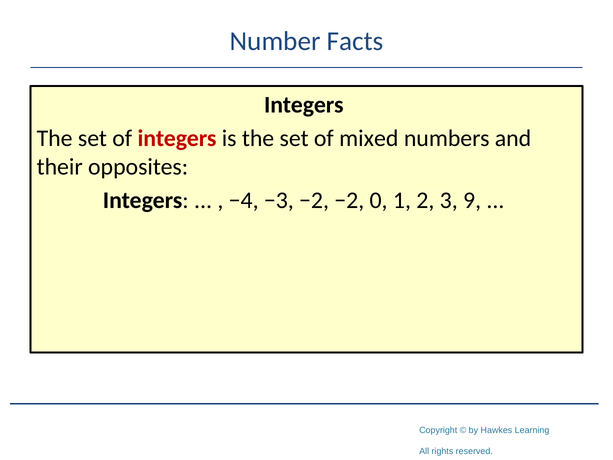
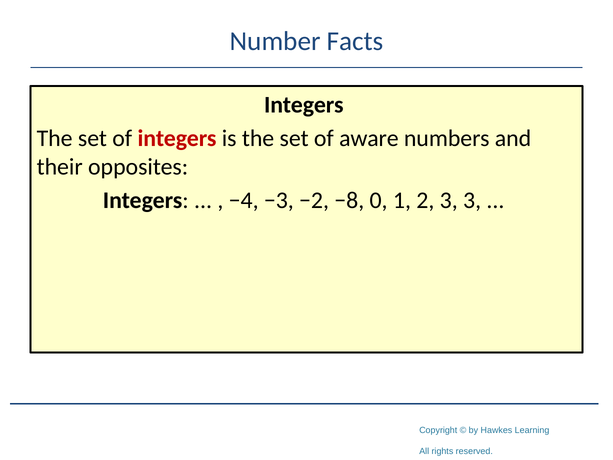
mixed: mixed -> aware
−2 −2: −2 -> −8
3 9: 9 -> 3
